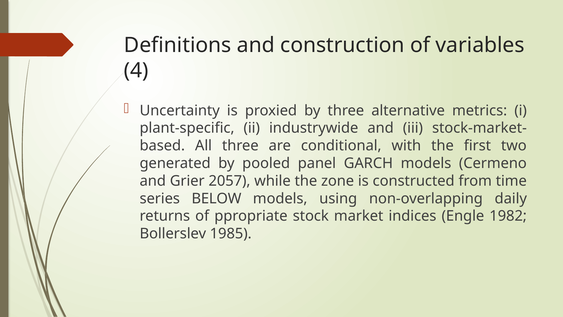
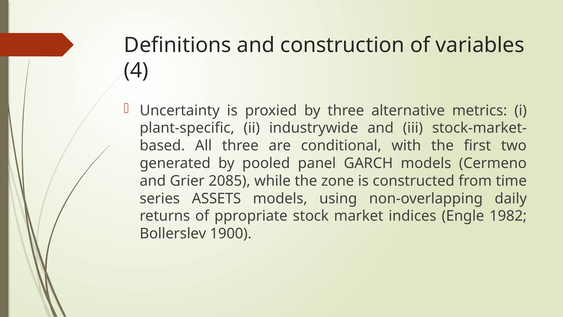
2057: 2057 -> 2085
BELOW: BELOW -> ASSETS
1985: 1985 -> 1900
